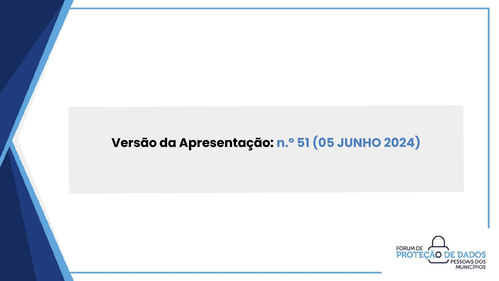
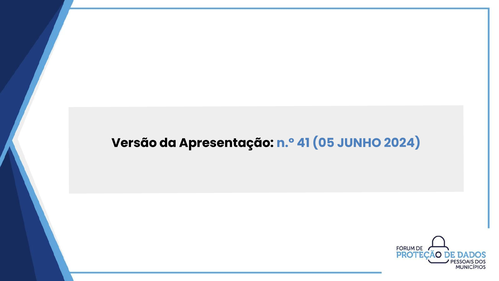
51: 51 -> 41
